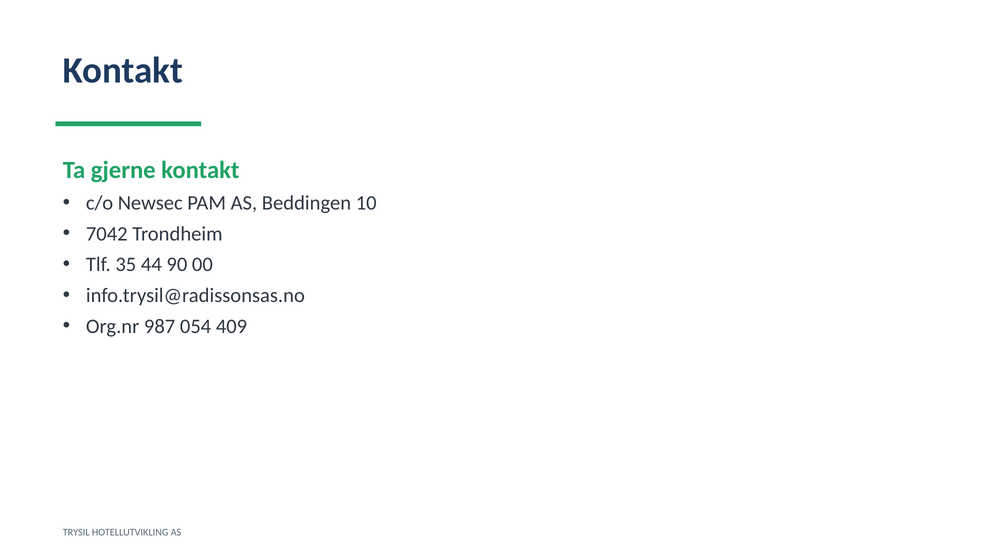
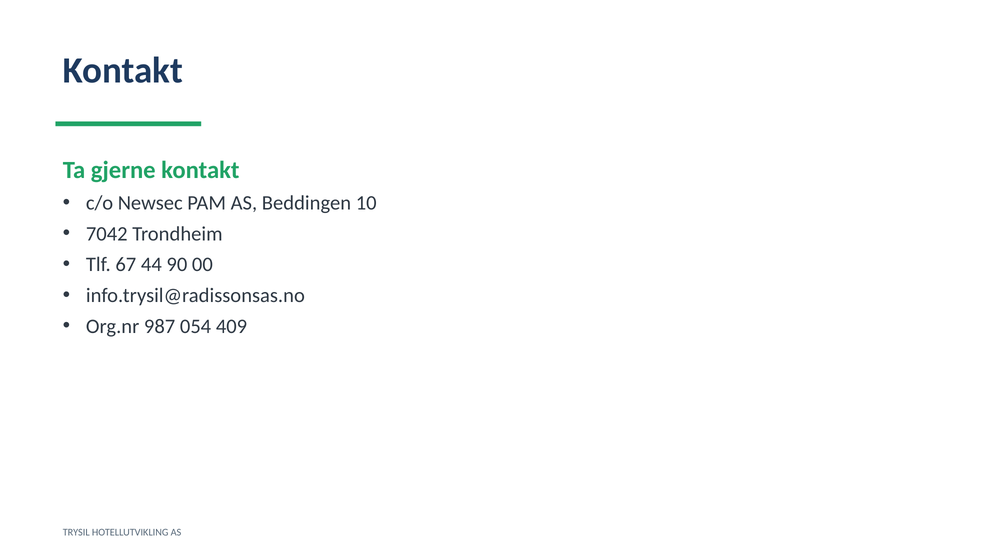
35: 35 -> 67
